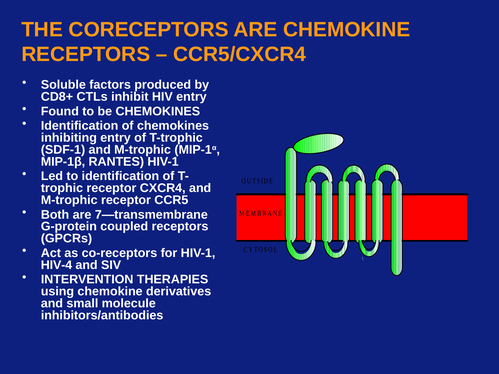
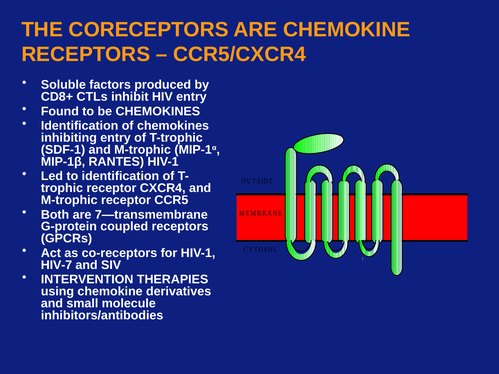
HIV-4: HIV-4 -> HIV-7
